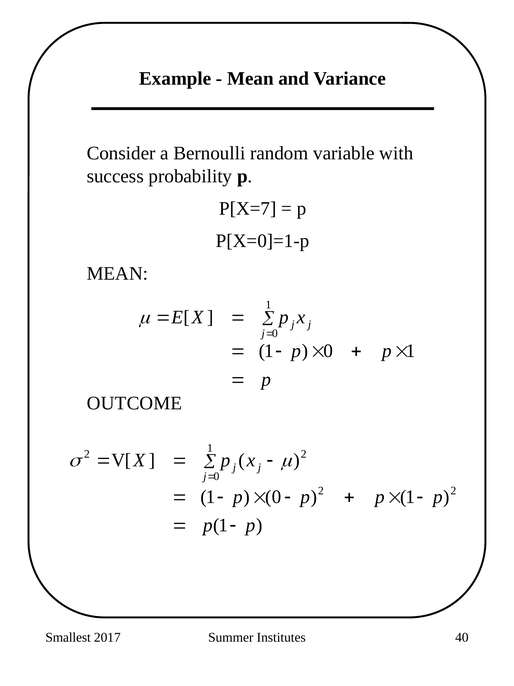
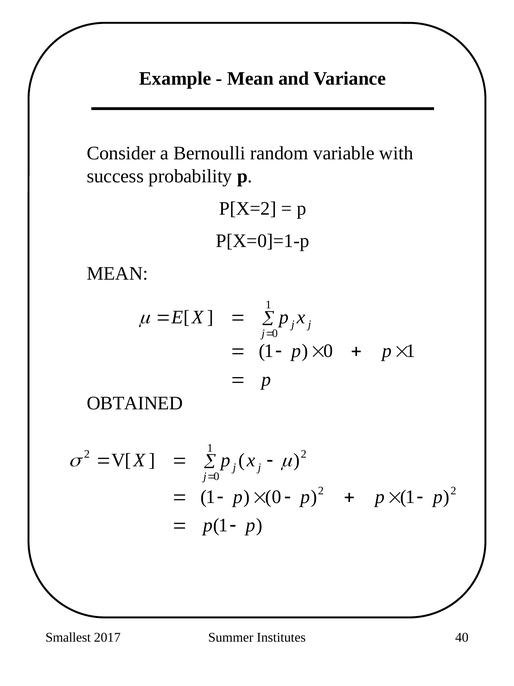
P[X=7: P[X=7 -> P[X=2
OUTCOME: OUTCOME -> OBTAINED
